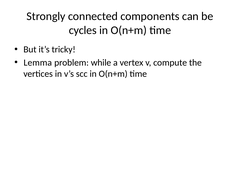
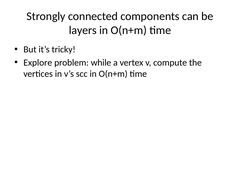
cycles: cycles -> layers
Lemma: Lemma -> Explore
